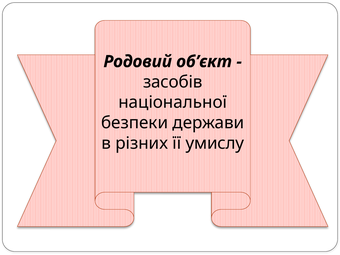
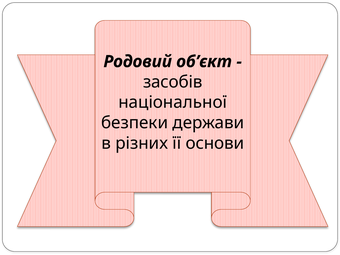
умислу: умислу -> основи
